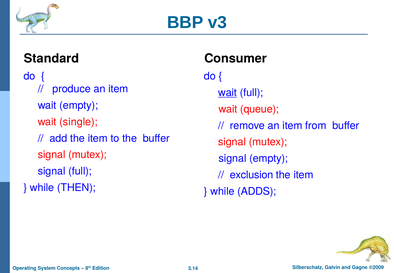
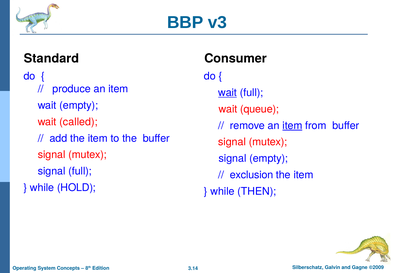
single: single -> called
item at (292, 125) underline: none -> present
THEN: THEN -> HOLD
ADDS: ADDS -> THEN
